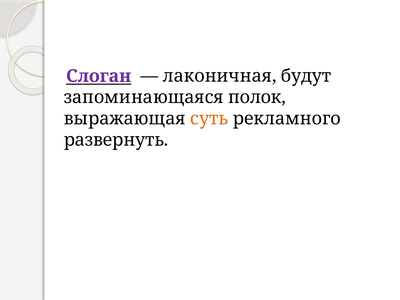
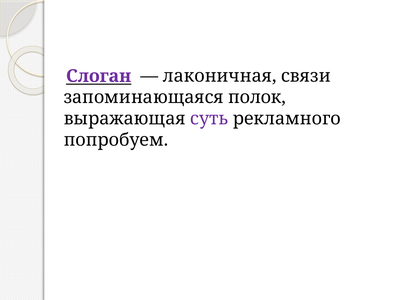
будут: будут -> связи
суть colour: orange -> purple
развернуть: развернуть -> попробуем
